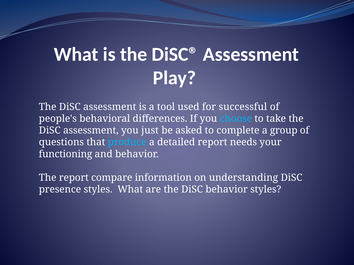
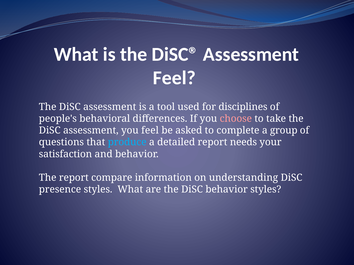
Play at (174, 78): Play -> Feel
successful: successful -> disciplines
choose colour: light blue -> pink
you just: just -> feel
functioning: functioning -> satisfaction
